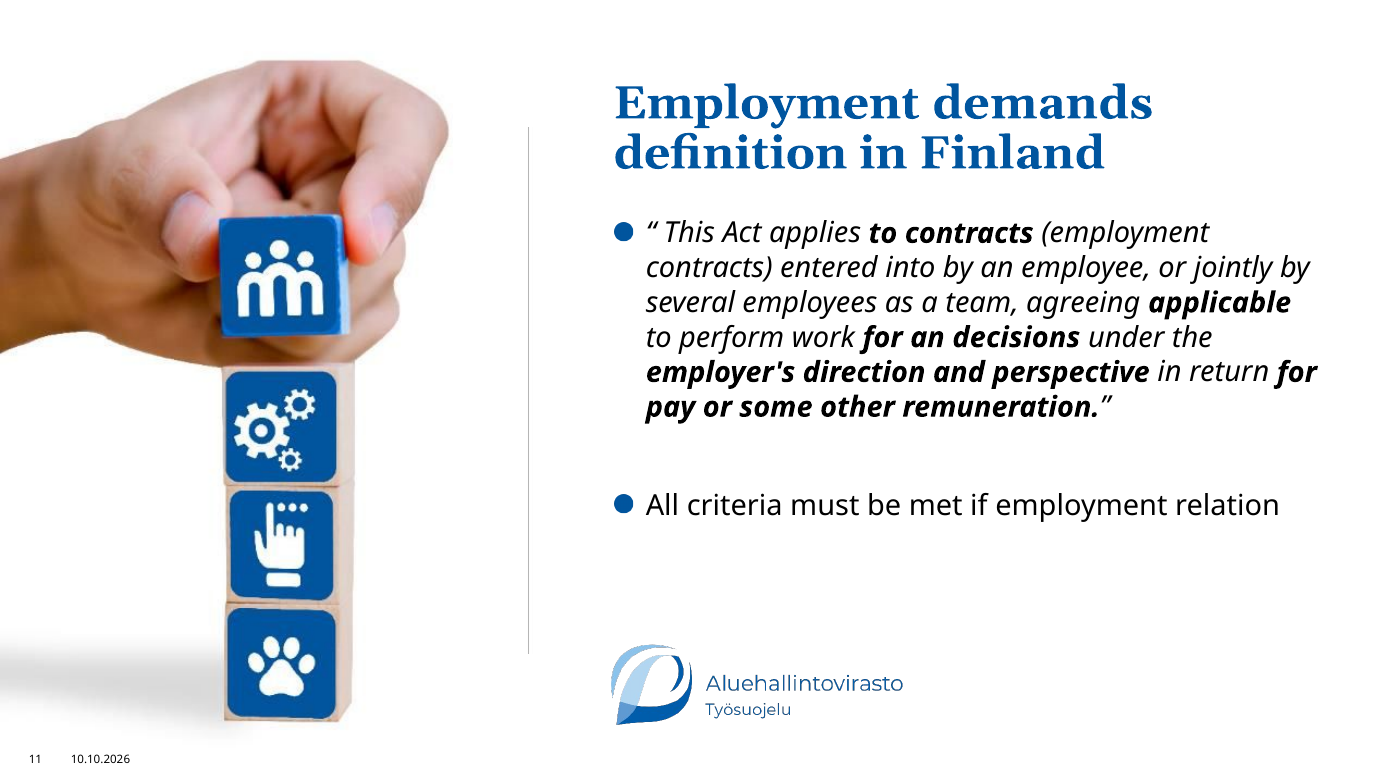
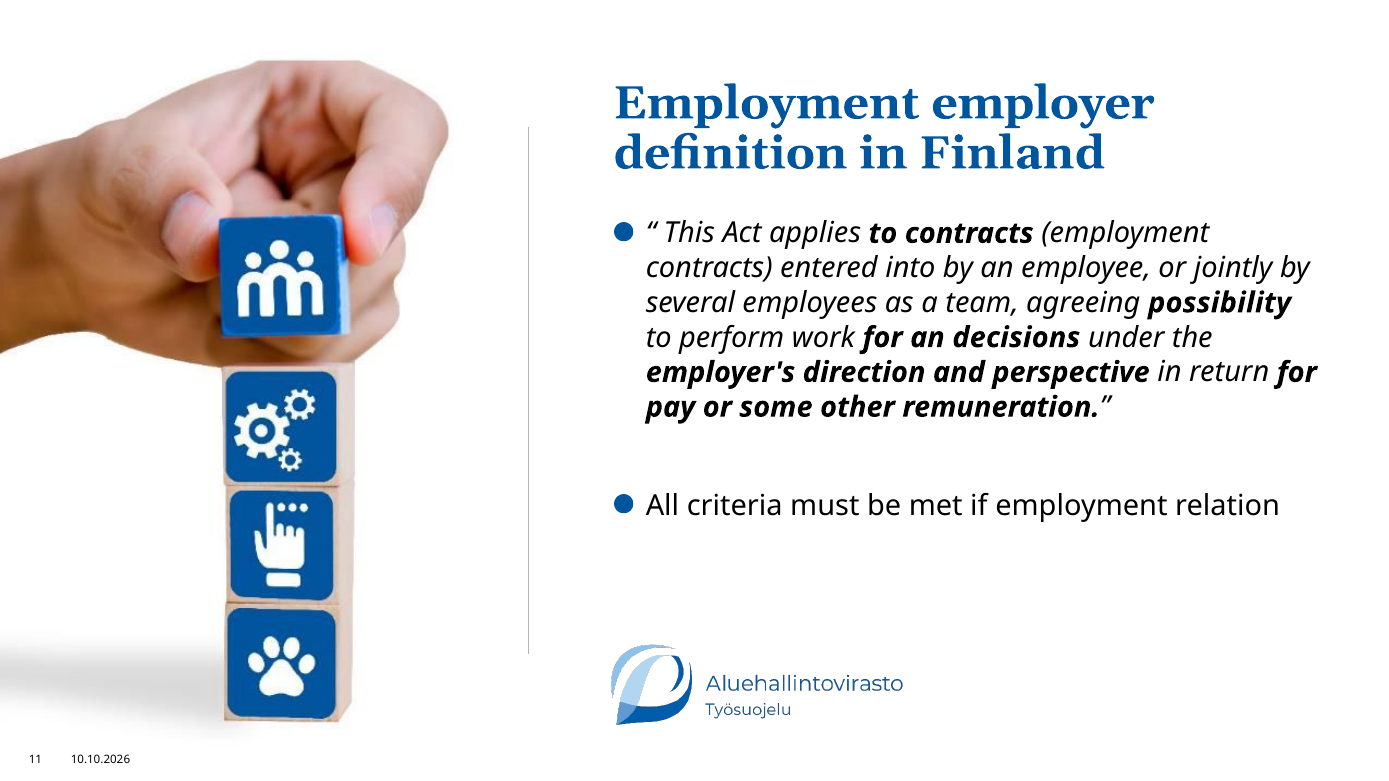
demands: demands -> employer
applicable: applicable -> possibility
